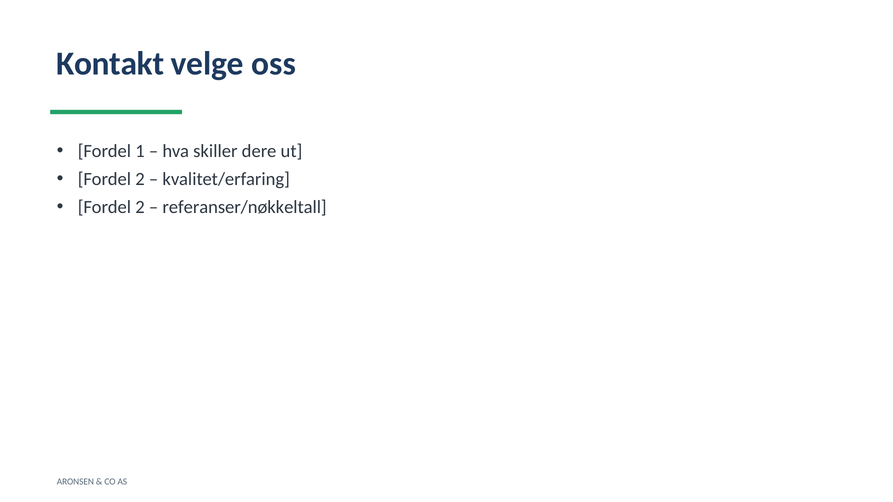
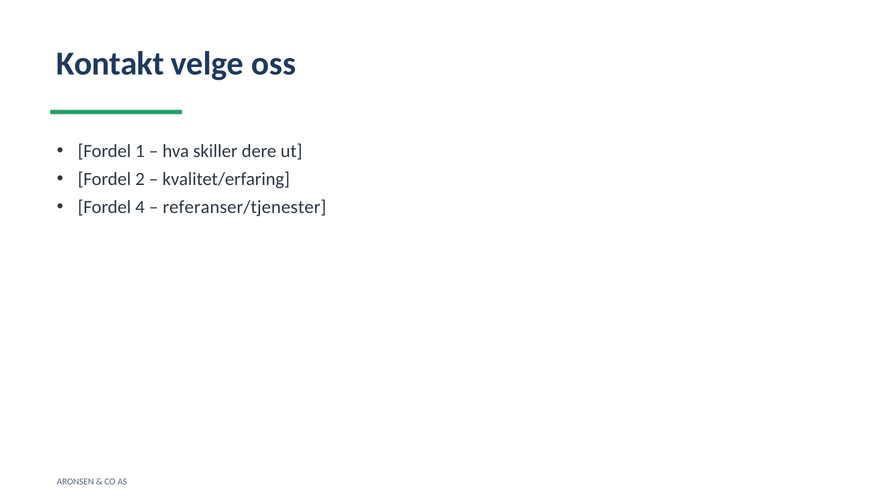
2 at (140, 207): 2 -> 4
referanser/nøkkeltall: referanser/nøkkeltall -> referanser/tjenester
